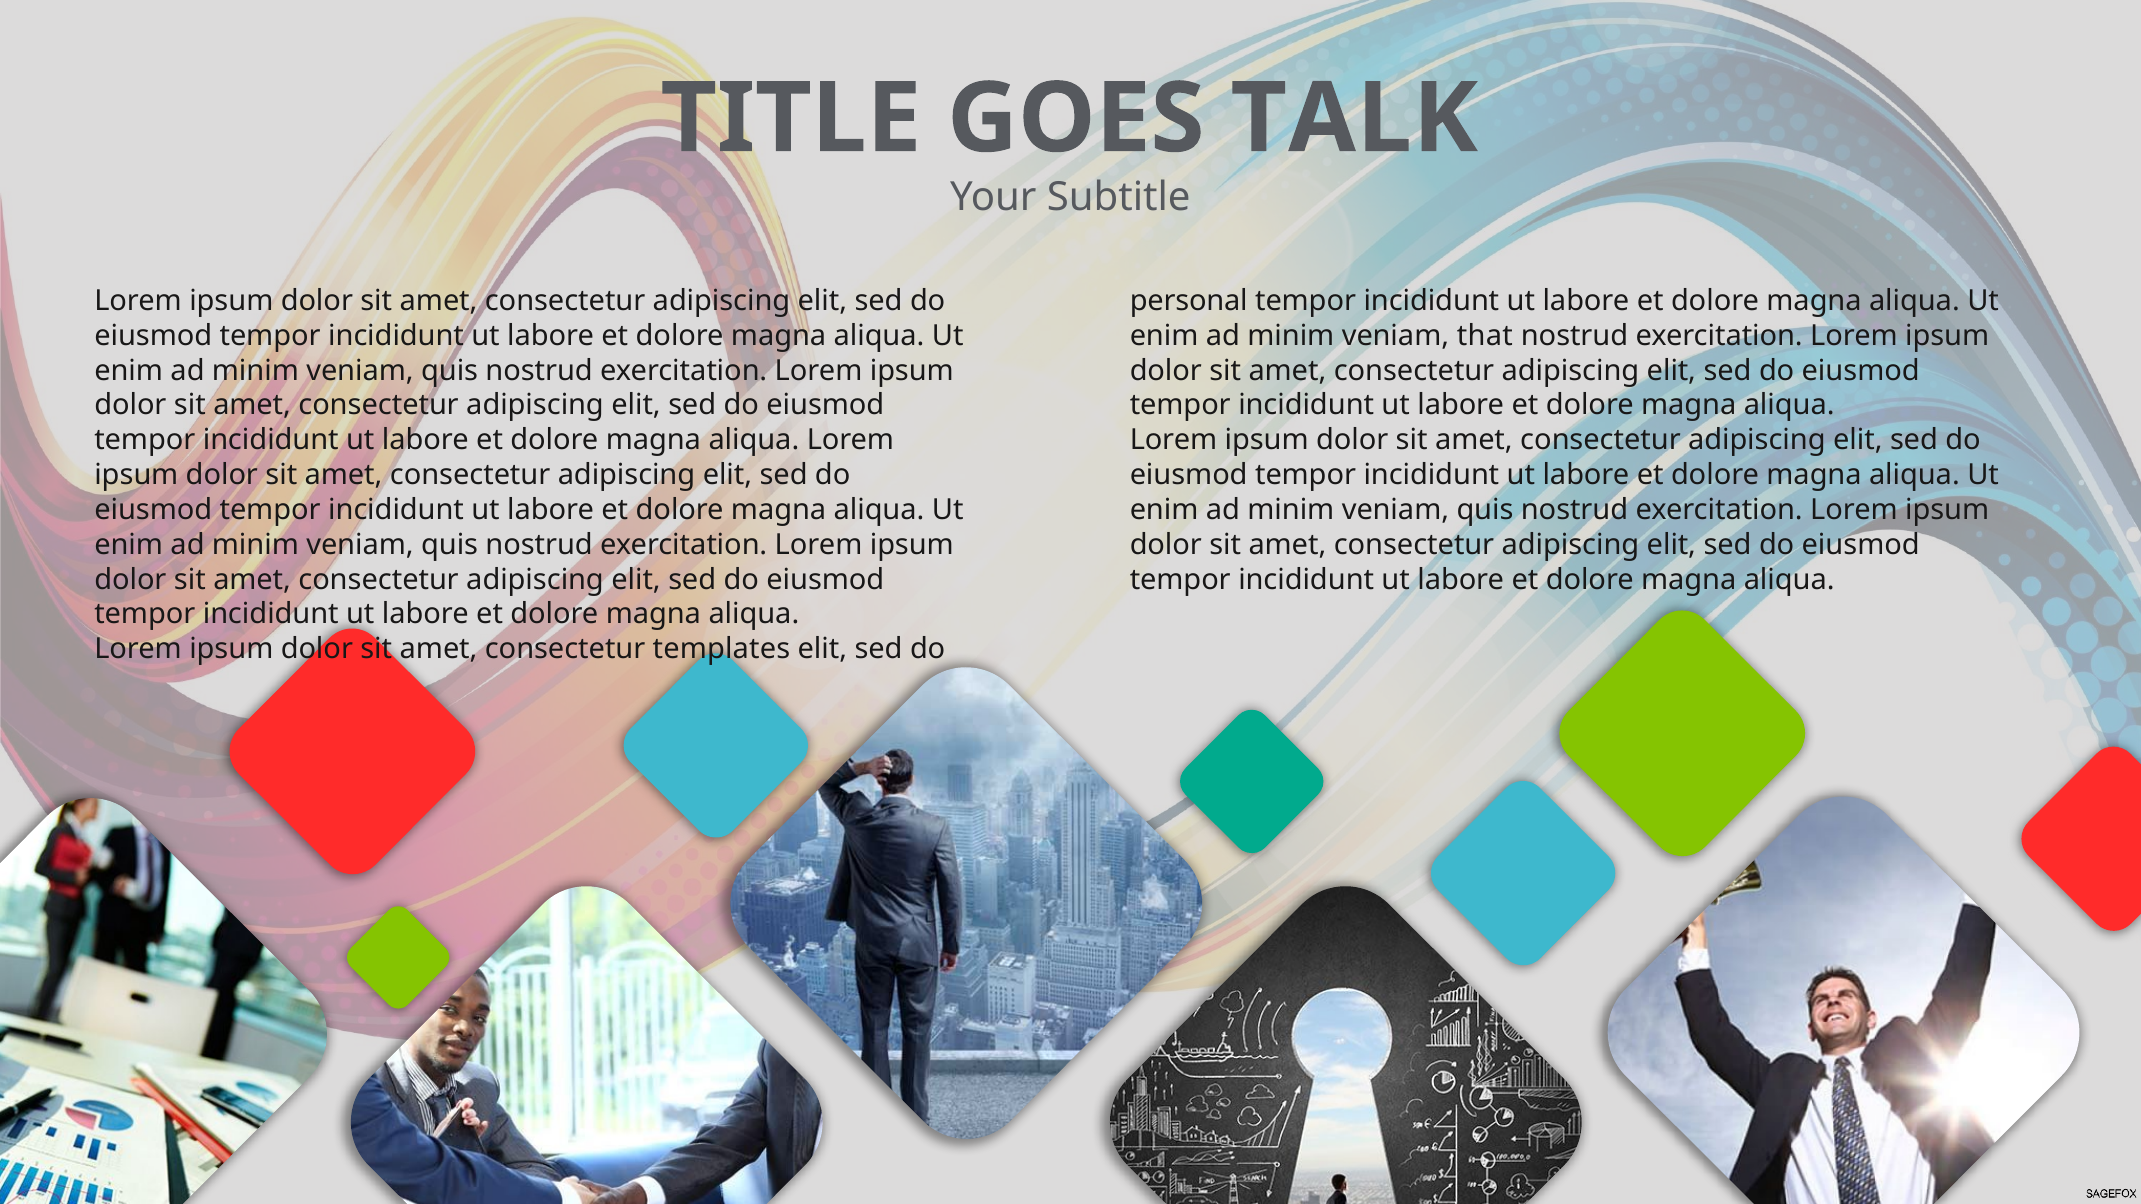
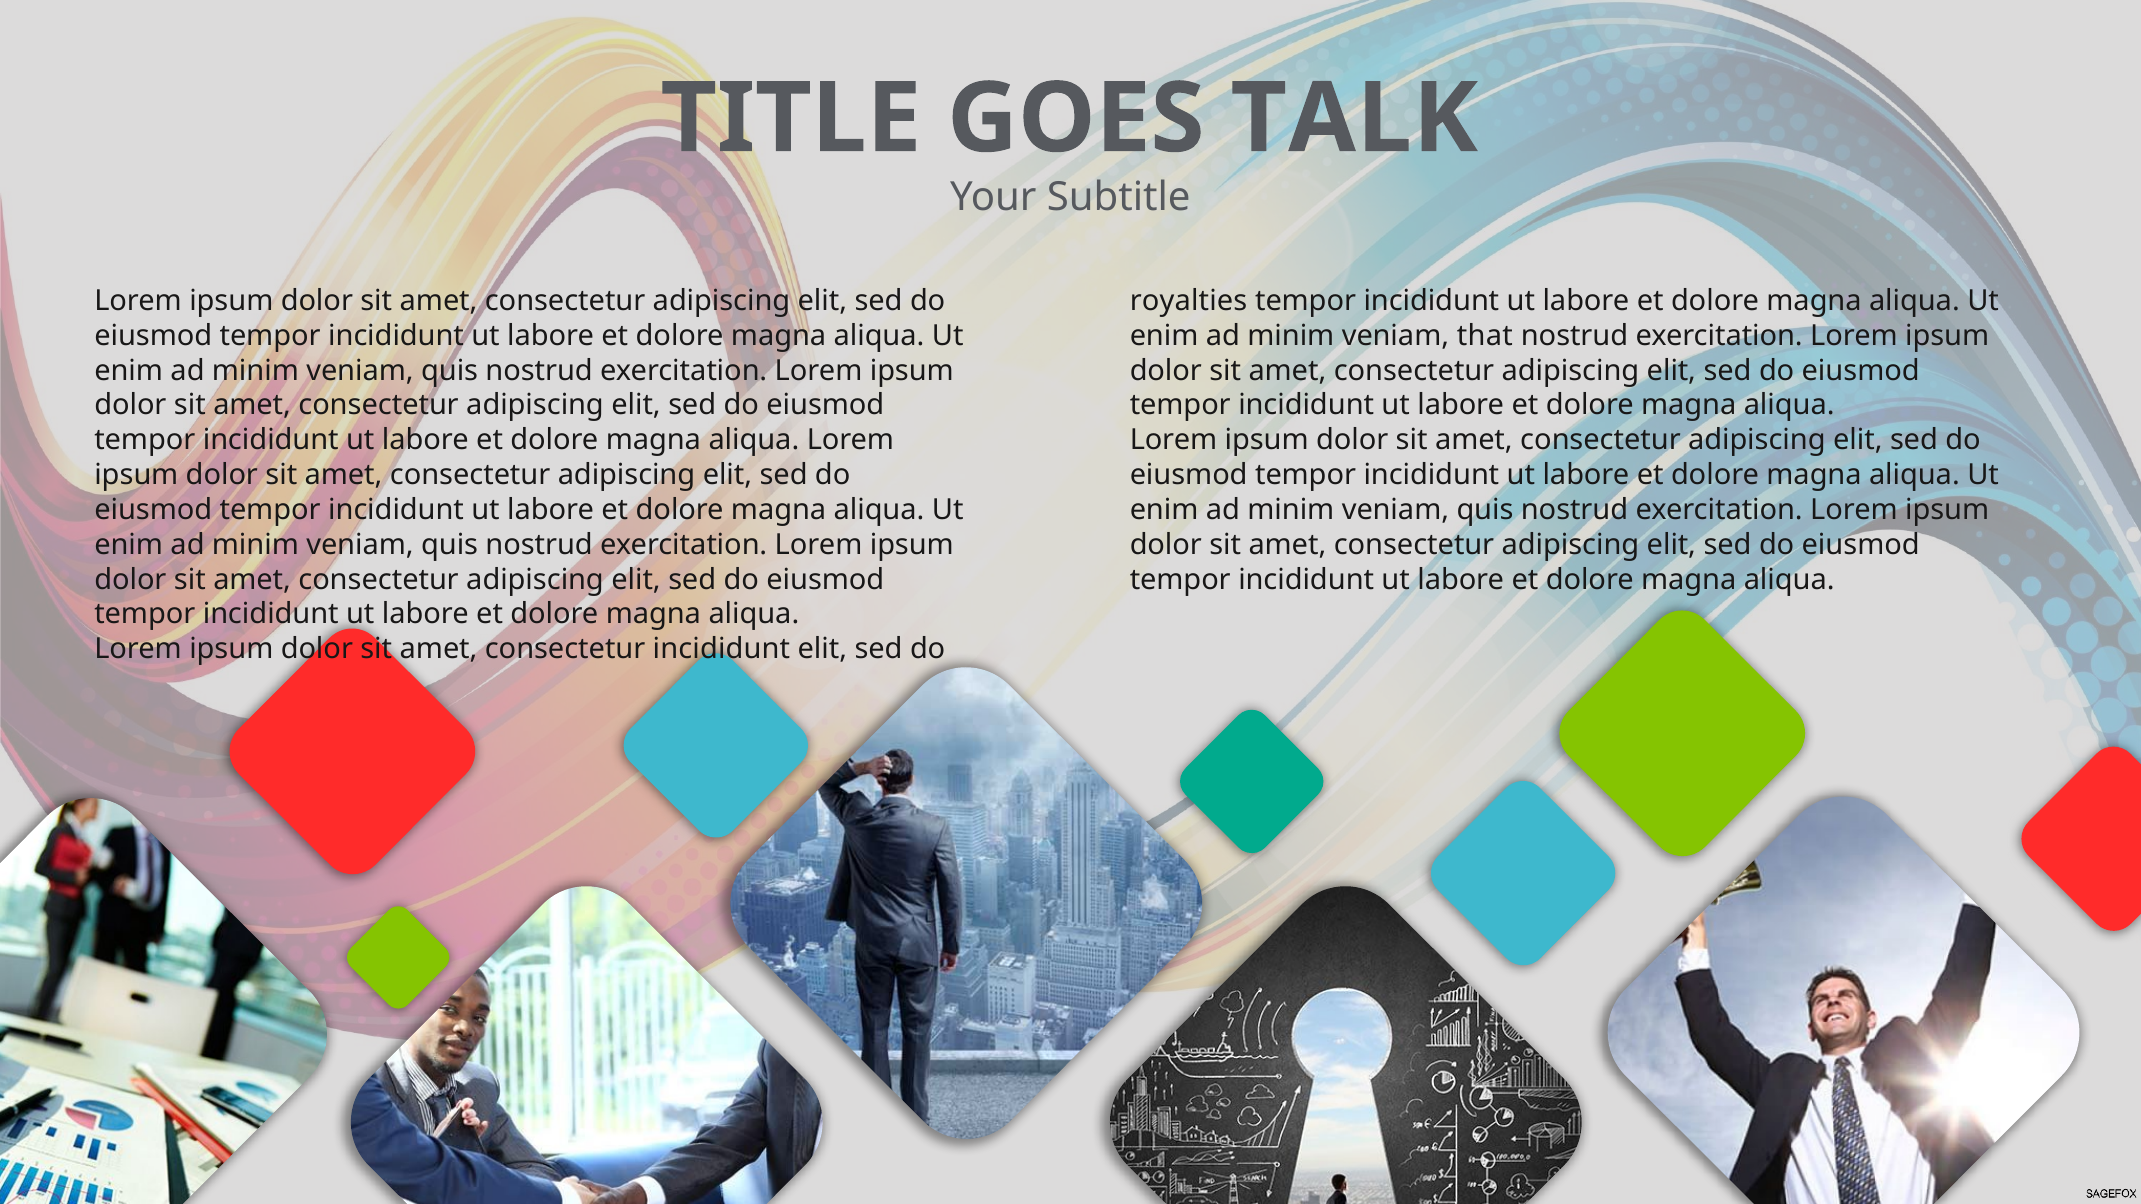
personal: personal -> royalties
consectetur templates: templates -> incididunt
